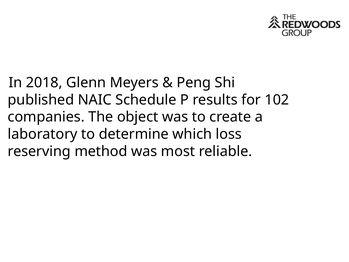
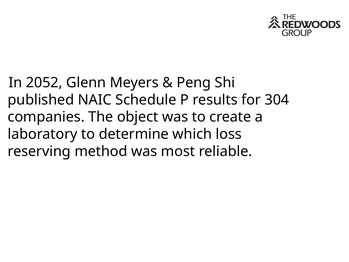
2018: 2018 -> 2052
102: 102 -> 304
